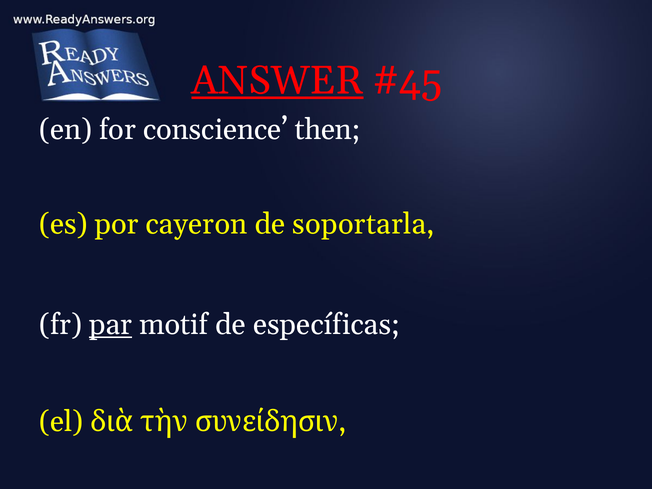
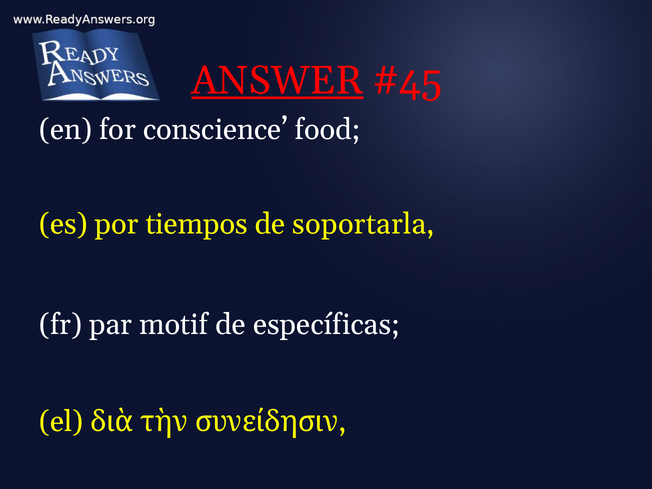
then: then -> food
cayeron: cayeron -> tiempos
par underline: present -> none
